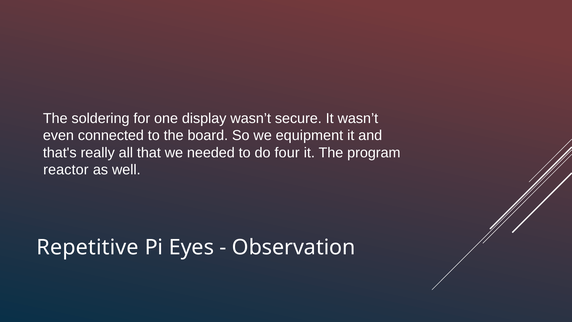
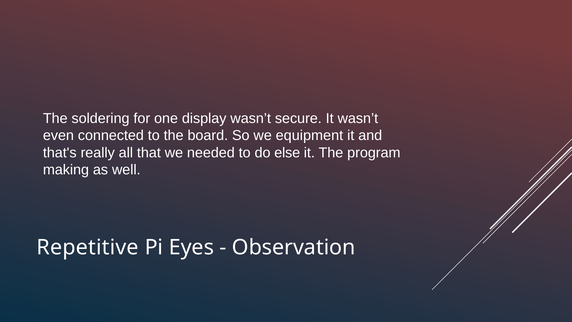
four: four -> else
reactor: reactor -> making
